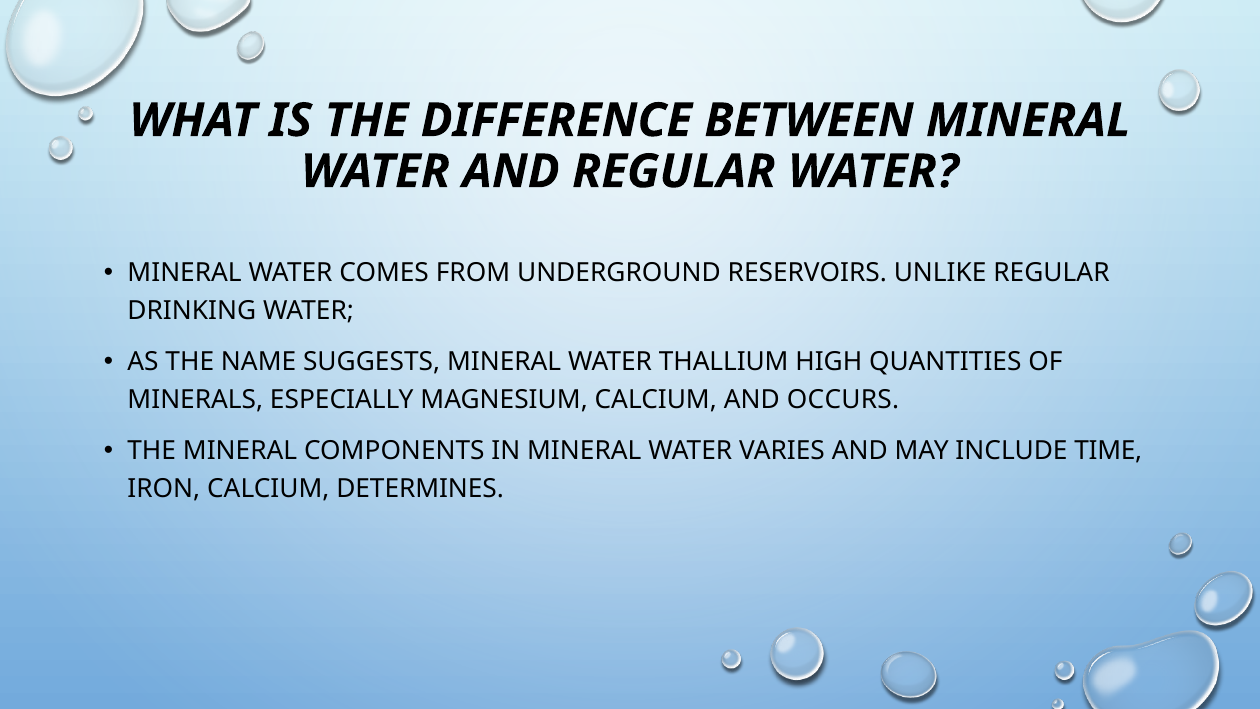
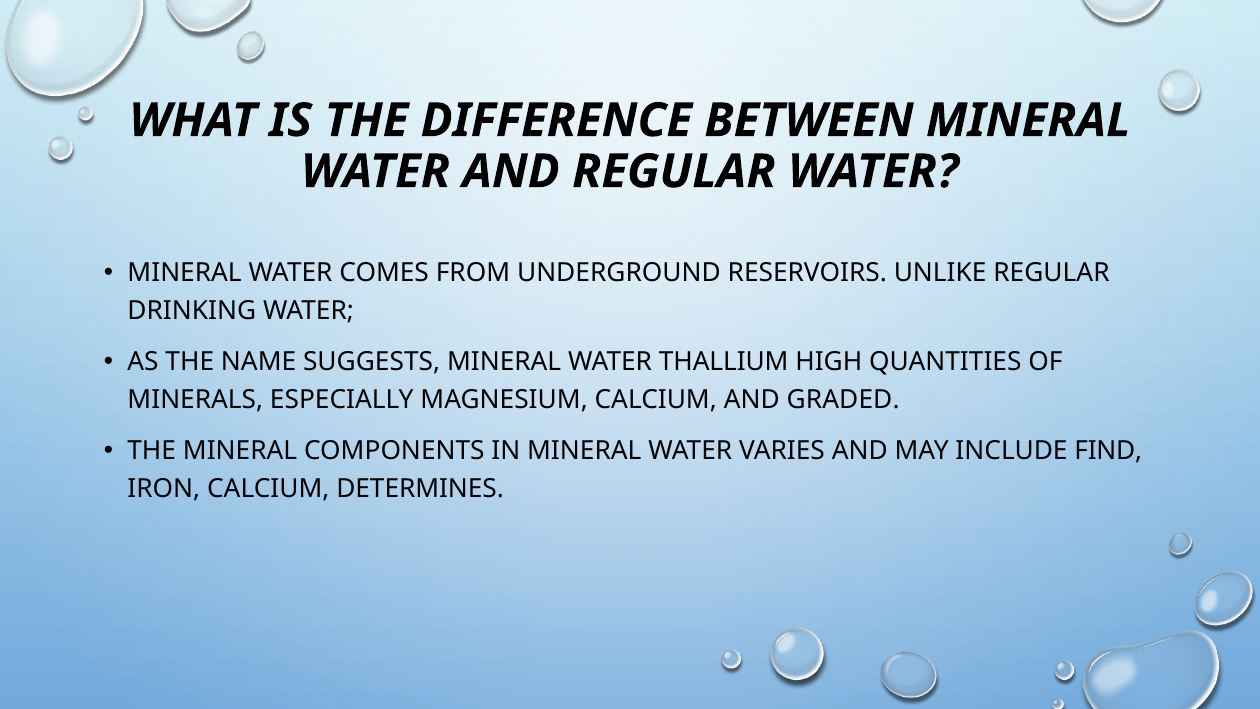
OCCURS: OCCURS -> GRADED
TIME: TIME -> FIND
